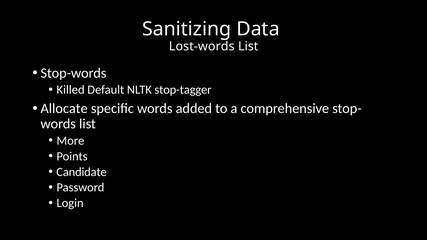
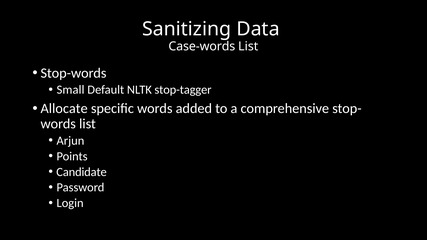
Lost-words: Lost-words -> Case-words
Killed: Killed -> Small
More: More -> Arjun
